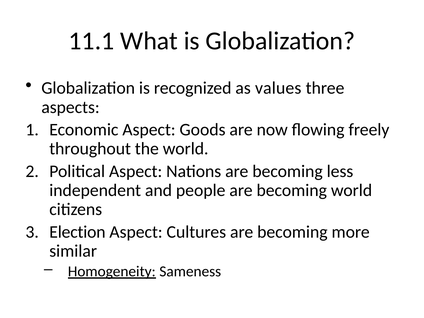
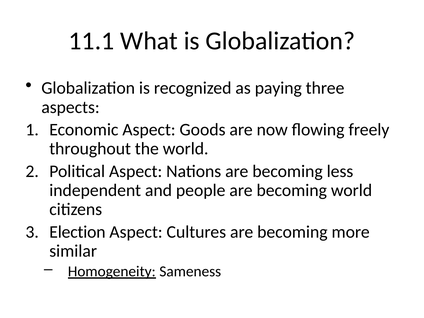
values: values -> paying
